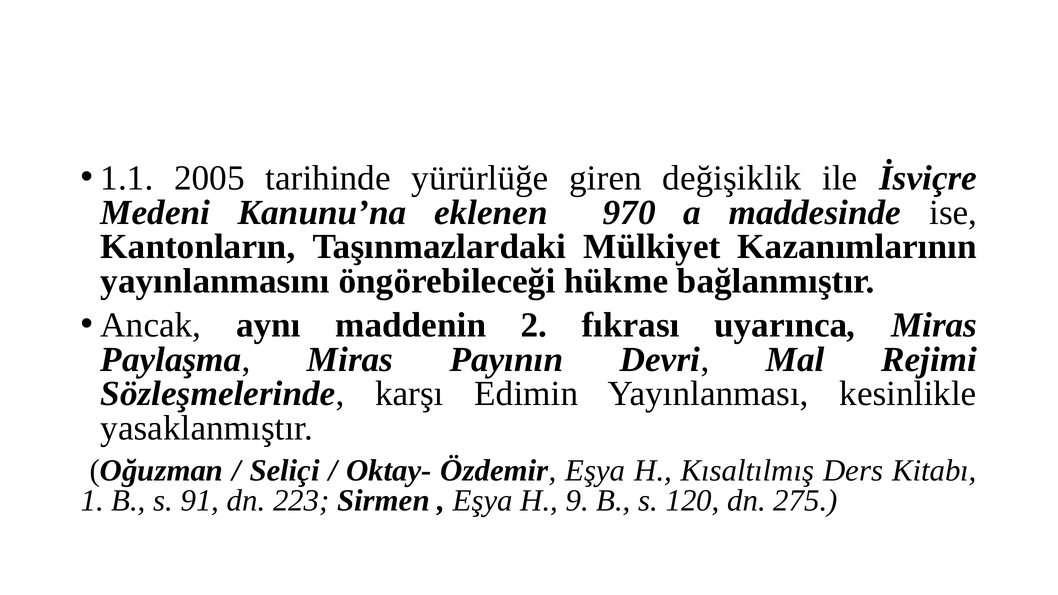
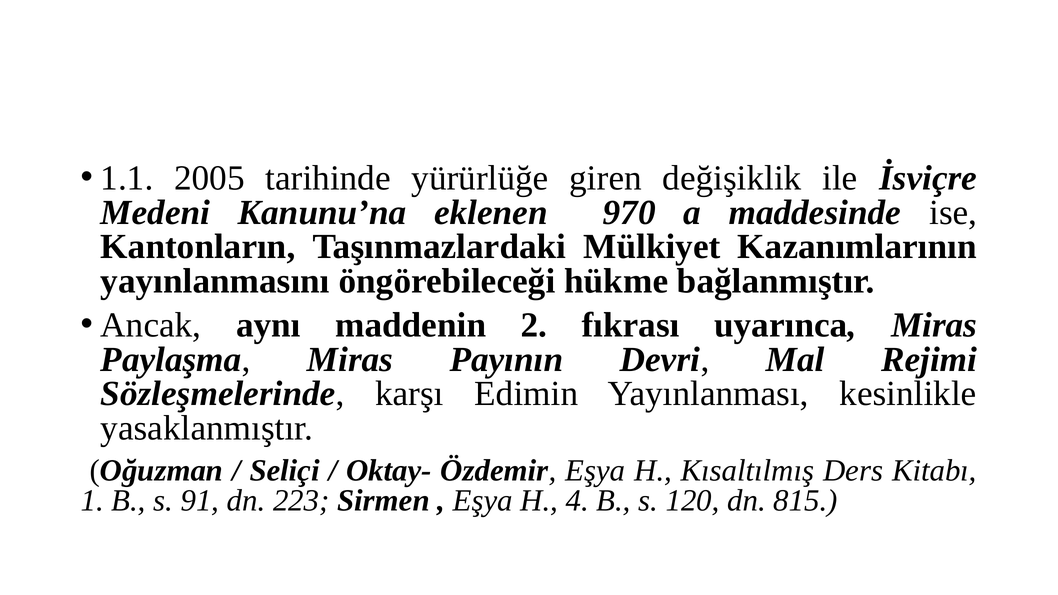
9: 9 -> 4
275: 275 -> 815
